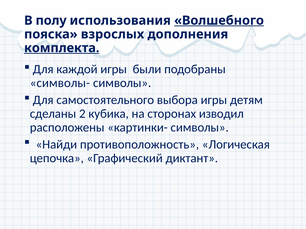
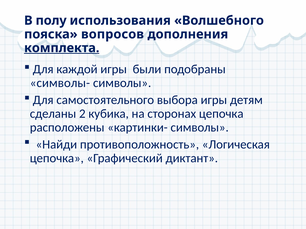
Волшебного underline: present -> none
взрослых: взрослых -> вопросов
сторонах изводил: изводил -> цепочка
